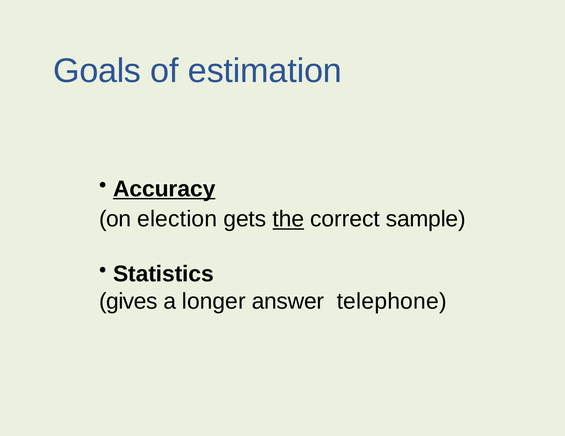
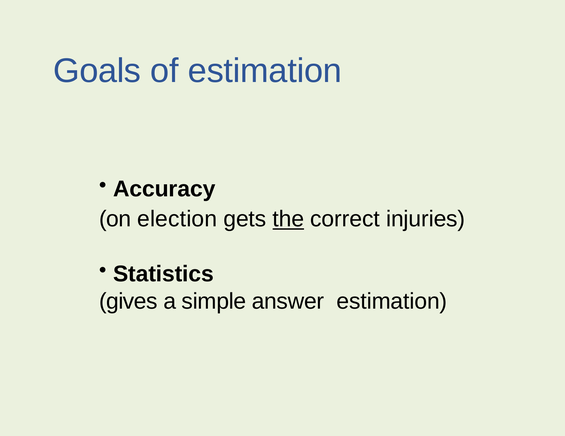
Accuracy underline: present -> none
sample: sample -> injuries
longer: longer -> simple
answer telephone: telephone -> estimation
